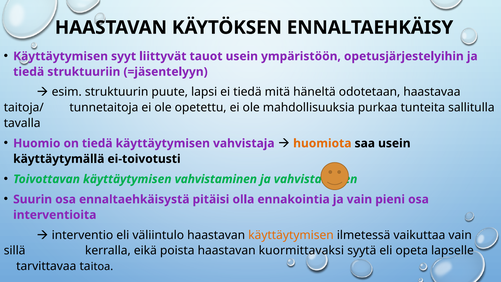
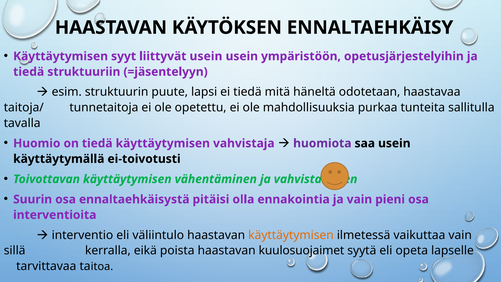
liittyvät tauot: tauot -> usein
huomiota colour: orange -> purple
käyttäytymisen vahvistaminen: vahvistaminen -> vähentäminen
kuormittavaksi: kuormittavaksi -> kuulosuojaimet
